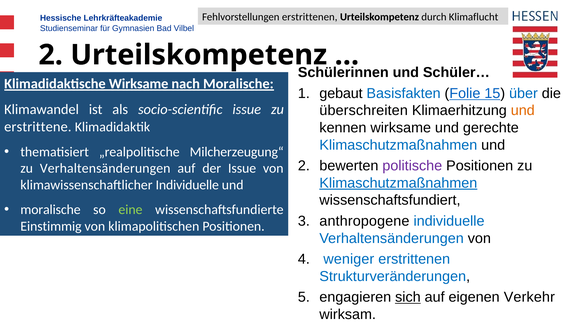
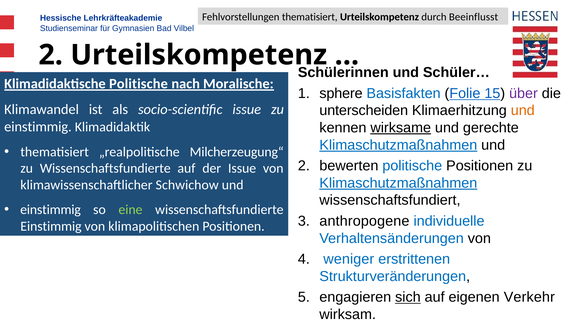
Fehlvorstellungen erstrittenen: erstrittenen -> thematisiert
Klimaflucht: Klimaflucht -> Beeinflusst
Klimadidaktische Wirksame: Wirksame -> Politische
gebaut: gebaut -> sphere
über colour: blue -> purple
überschreiten: überschreiten -> unterscheiden
erstrittene at (38, 127): erstrittene -> einstimmig
wirksame at (401, 128) underline: none -> present
Klimaschutzmaßnahmen at (398, 145) underline: none -> present
politische at (412, 166) colour: purple -> blue
zu Verhaltensänderungen: Verhaltensänderungen -> Wissenschaftsfundierte
klimawissenschaftlicher Individuelle: Individuelle -> Schwichow
moralische at (50, 210): moralische -> einstimmig
